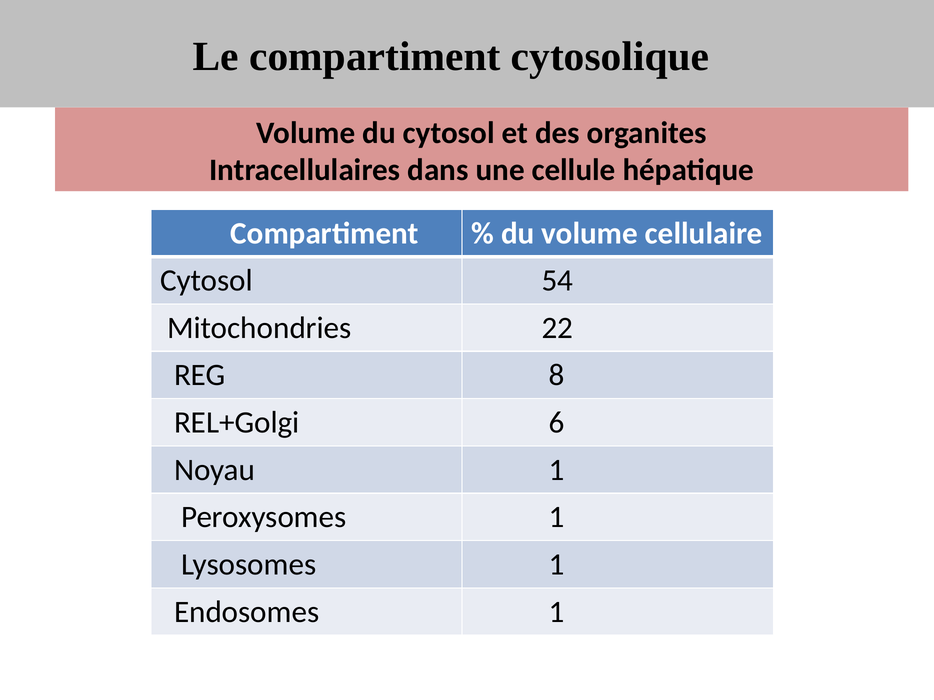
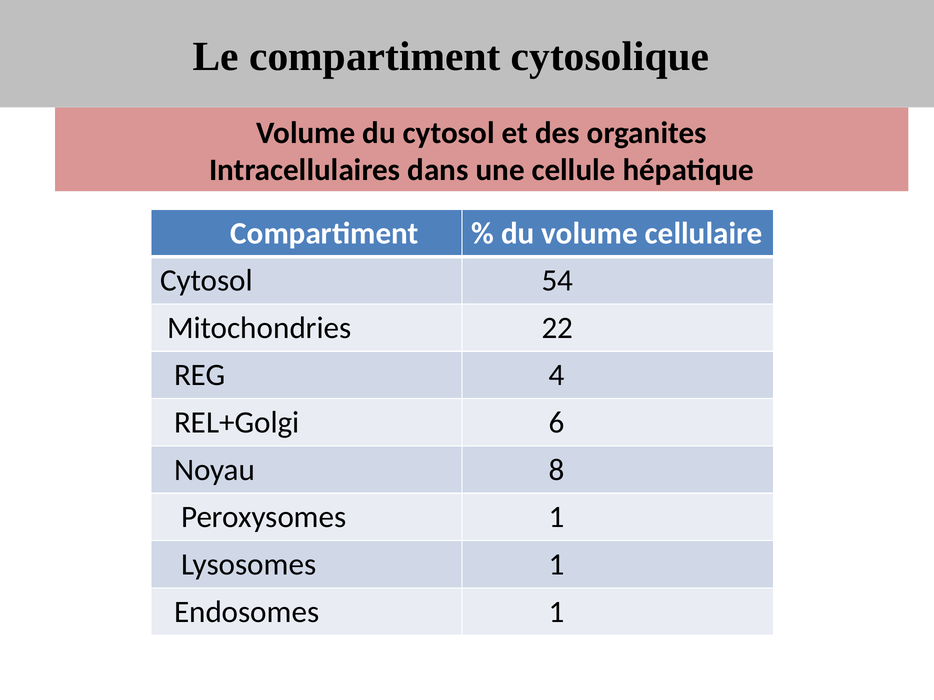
8: 8 -> 4
Noyau 1: 1 -> 8
